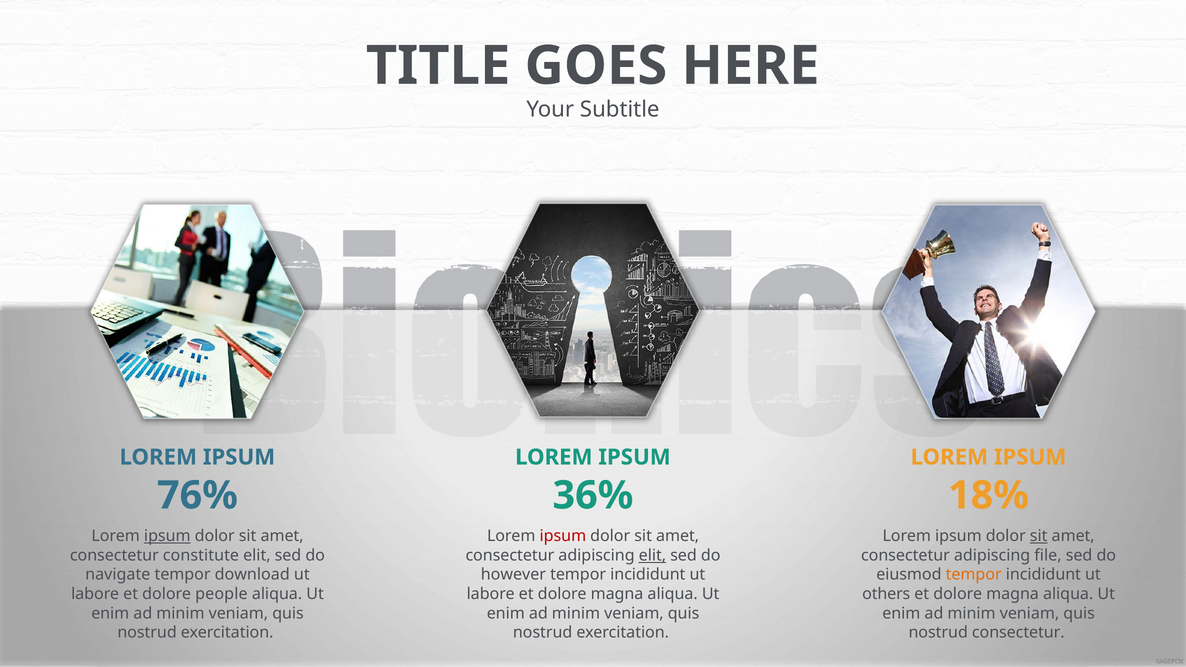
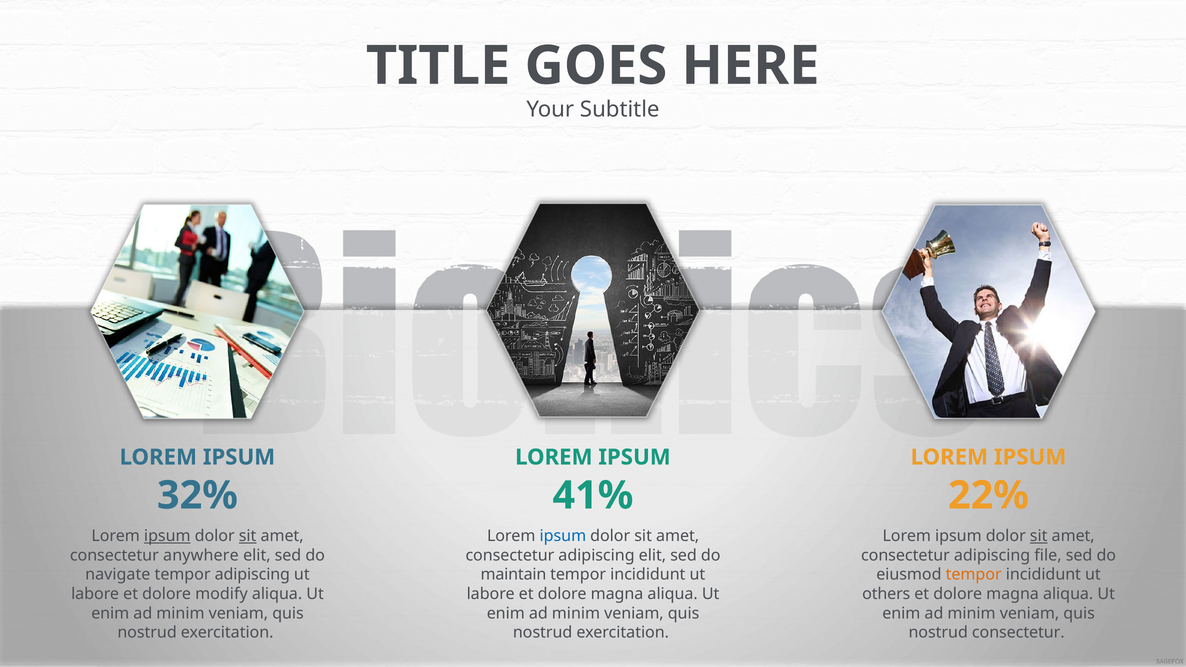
76%: 76% -> 32%
36%: 36% -> 41%
18%: 18% -> 22%
sit at (248, 536) underline: none -> present
ipsum at (563, 536) colour: red -> blue
constitute: constitute -> anywhere
elit at (652, 555) underline: present -> none
tempor download: download -> adipiscing
however: however -> maintain
people: people -> modify
